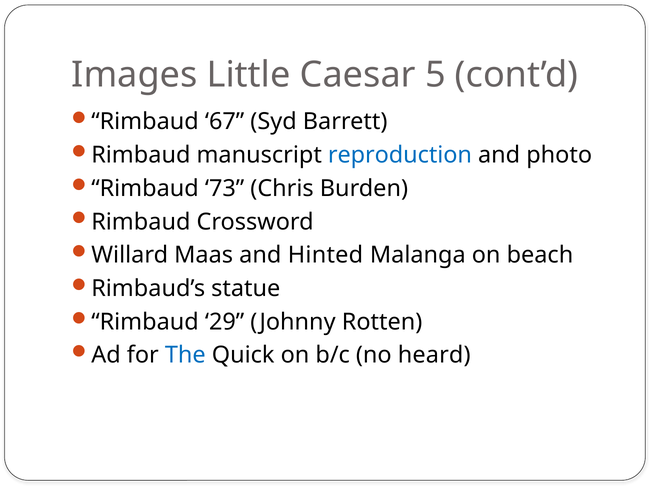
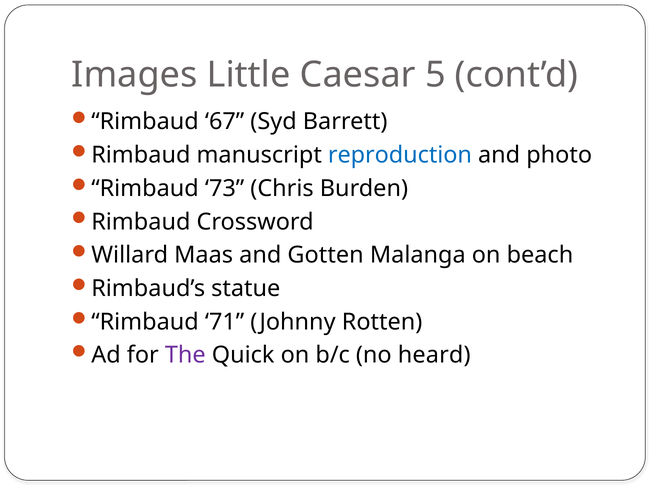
Hinted: Hinted -> Gotten
29: 29 -> 71
The colour: blue -> purple
